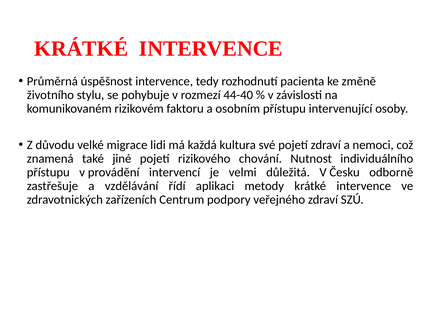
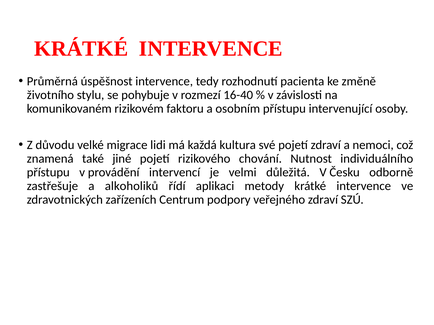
44-40: 44-40 -> 16-40
vzdělávání: vzdělávání -> alkoholiků
